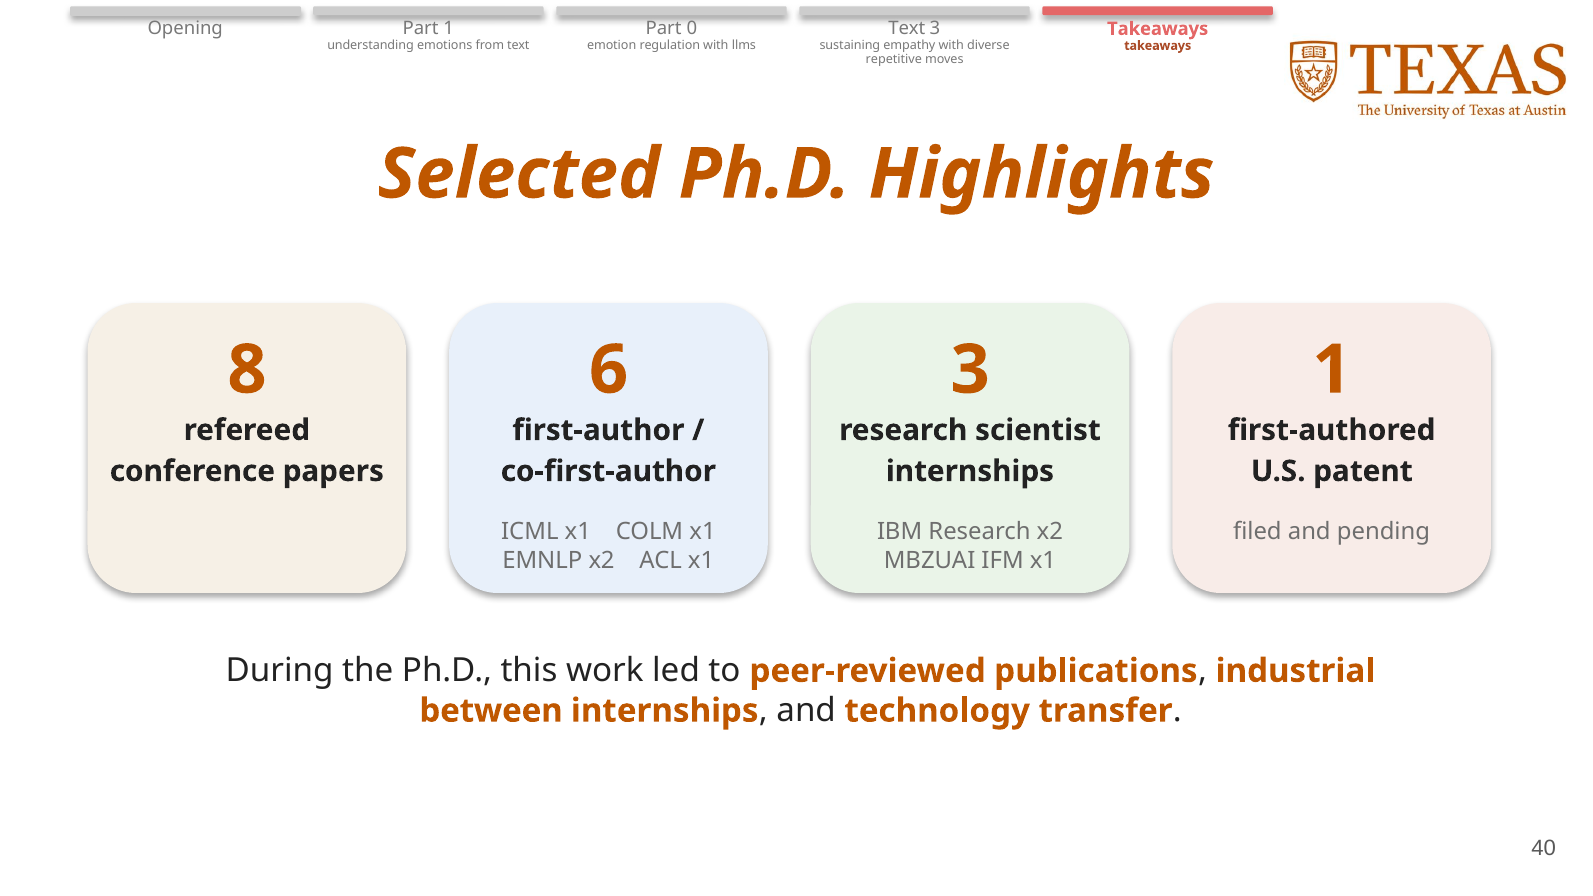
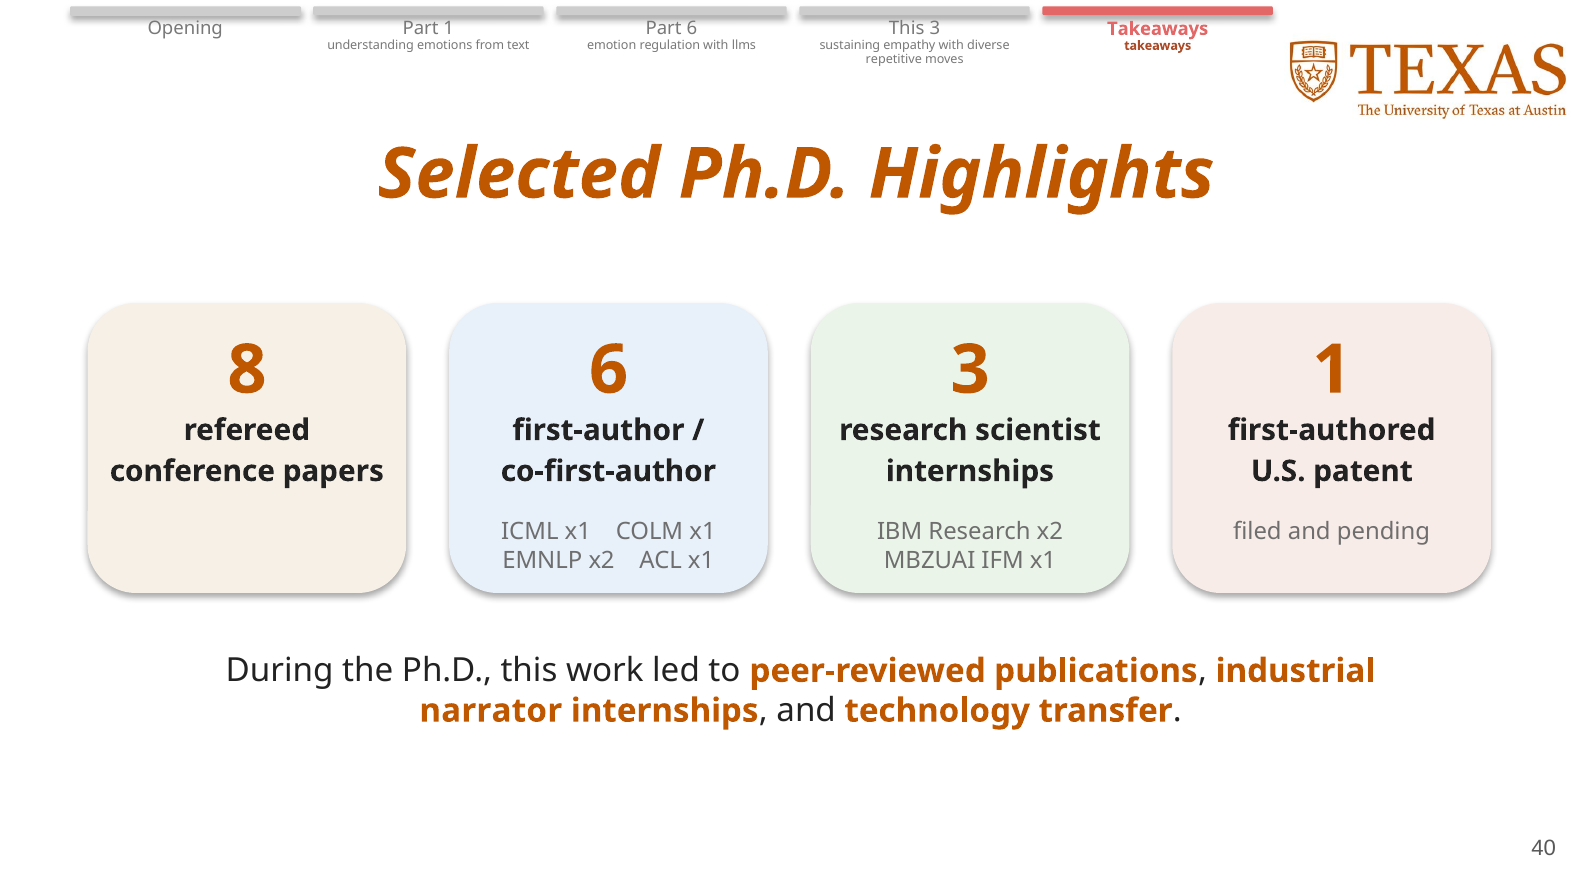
Part 0: 0 -> 6
Text at (907, 29): Text -> This
between: between -> narrator
